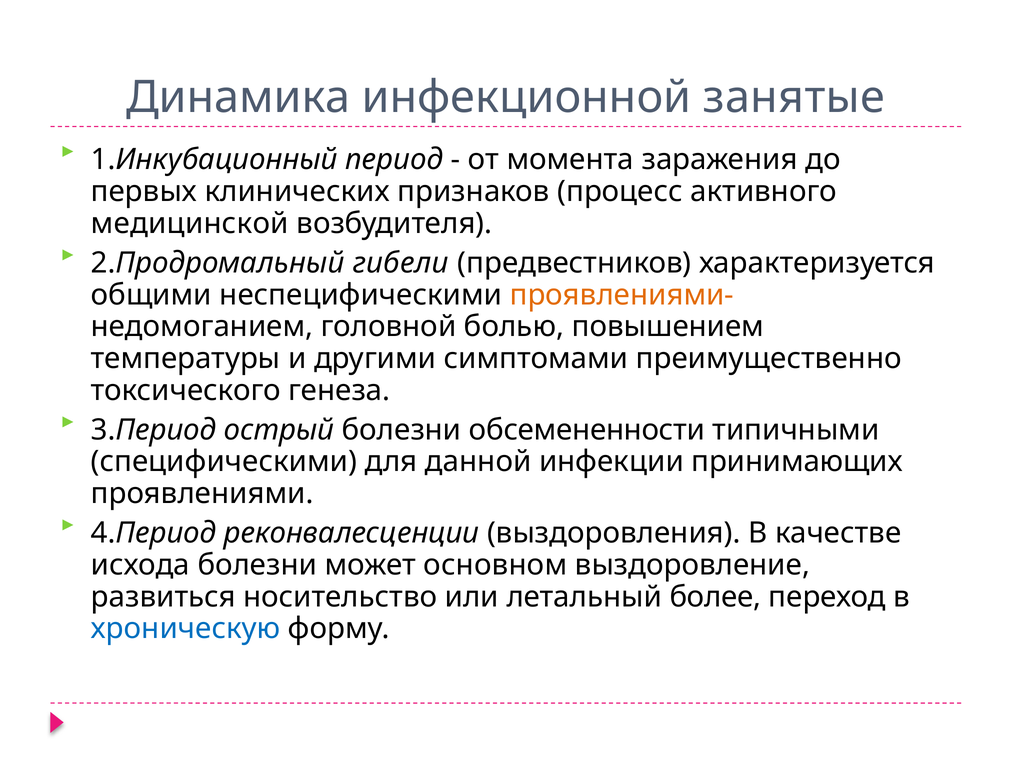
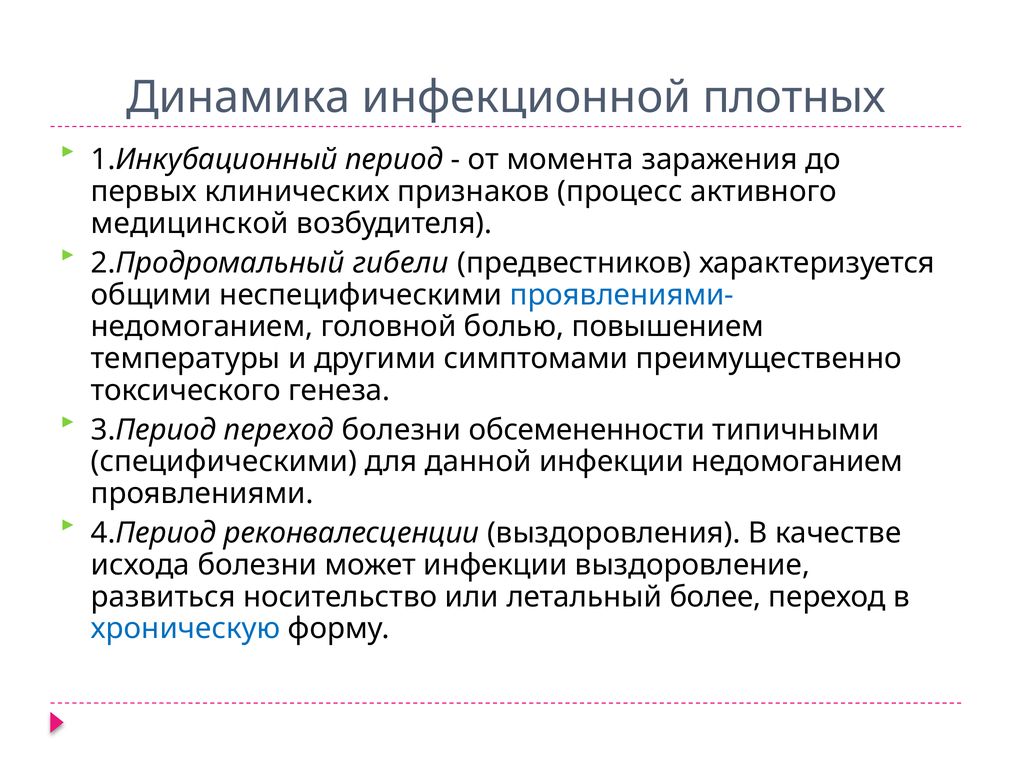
занятые: занятые -> плотных
проявлениями- colour: orange -> blue
3.Период острый: острый -> переход
инфекции принимающих: принимающих -> недомоганием
может основном: основном -> инфекции
